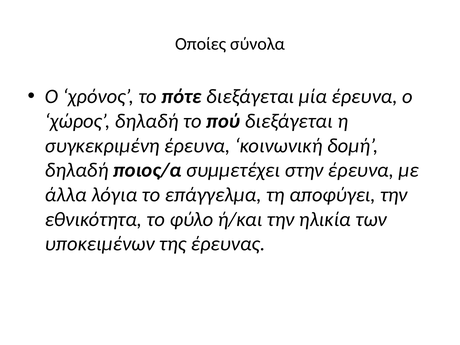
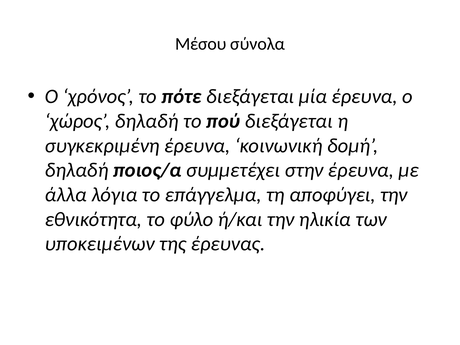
Οποίες: Οποίες -> Μέσου
